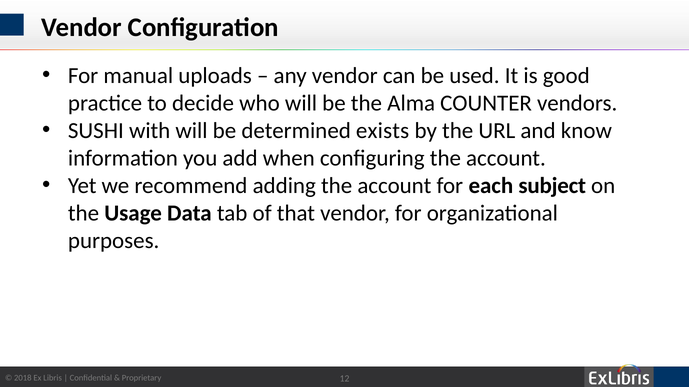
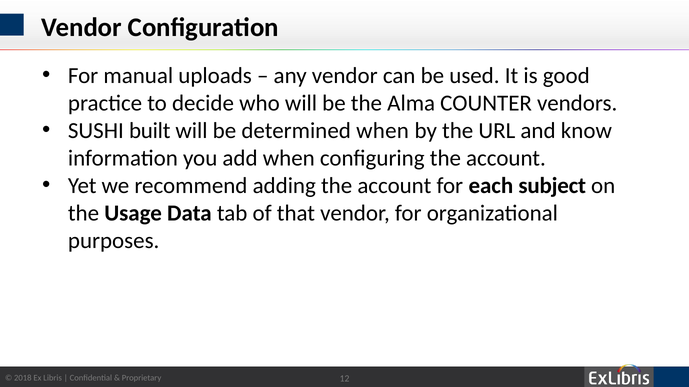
with: with -> built
determined exists: exists -> when
